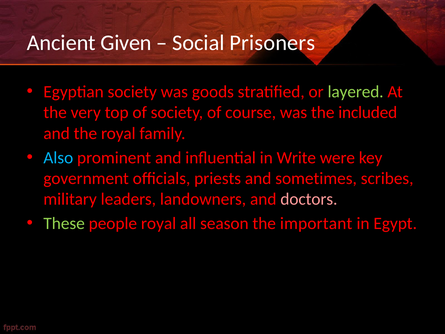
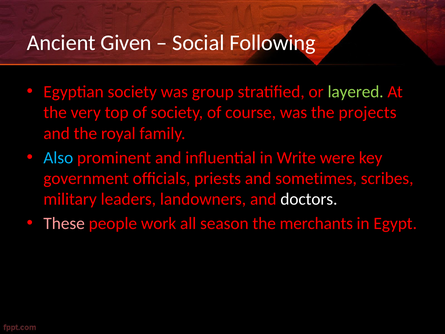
Prisoners: Prisoners -> Following
goods: goods -> group
included: included -> projects
doctors colour: pink -> white
These colour: light green -> pink
people royal: royal -> work
important: important -> merchants
